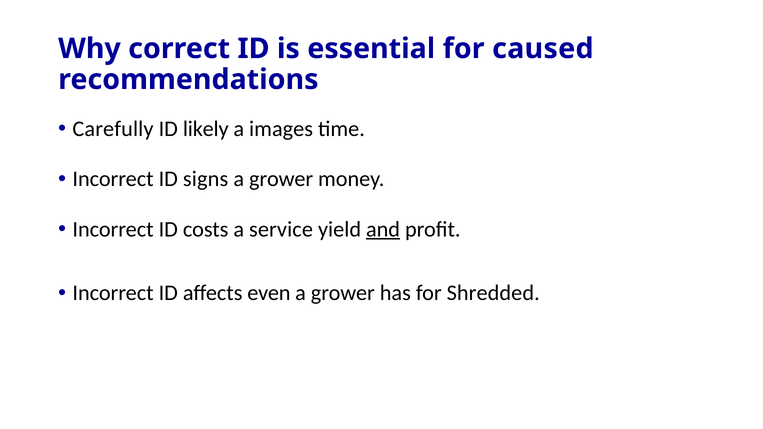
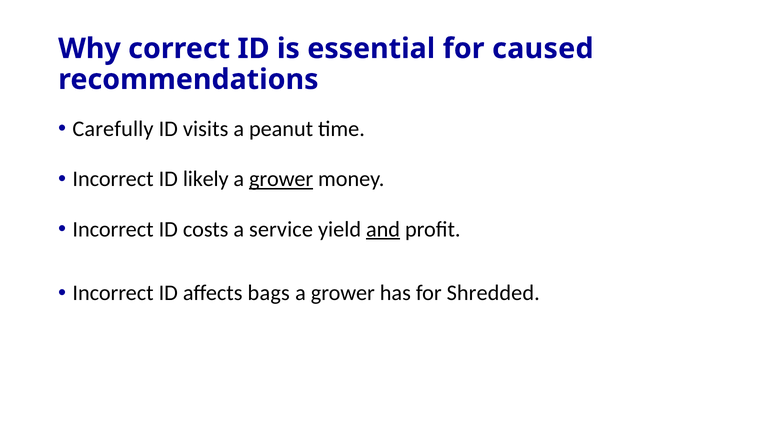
likely: likely -> visits
images: images -> peanut
signs: signs -> likely
grower at (281, 179) underline: none -> present
even: even -> bags
